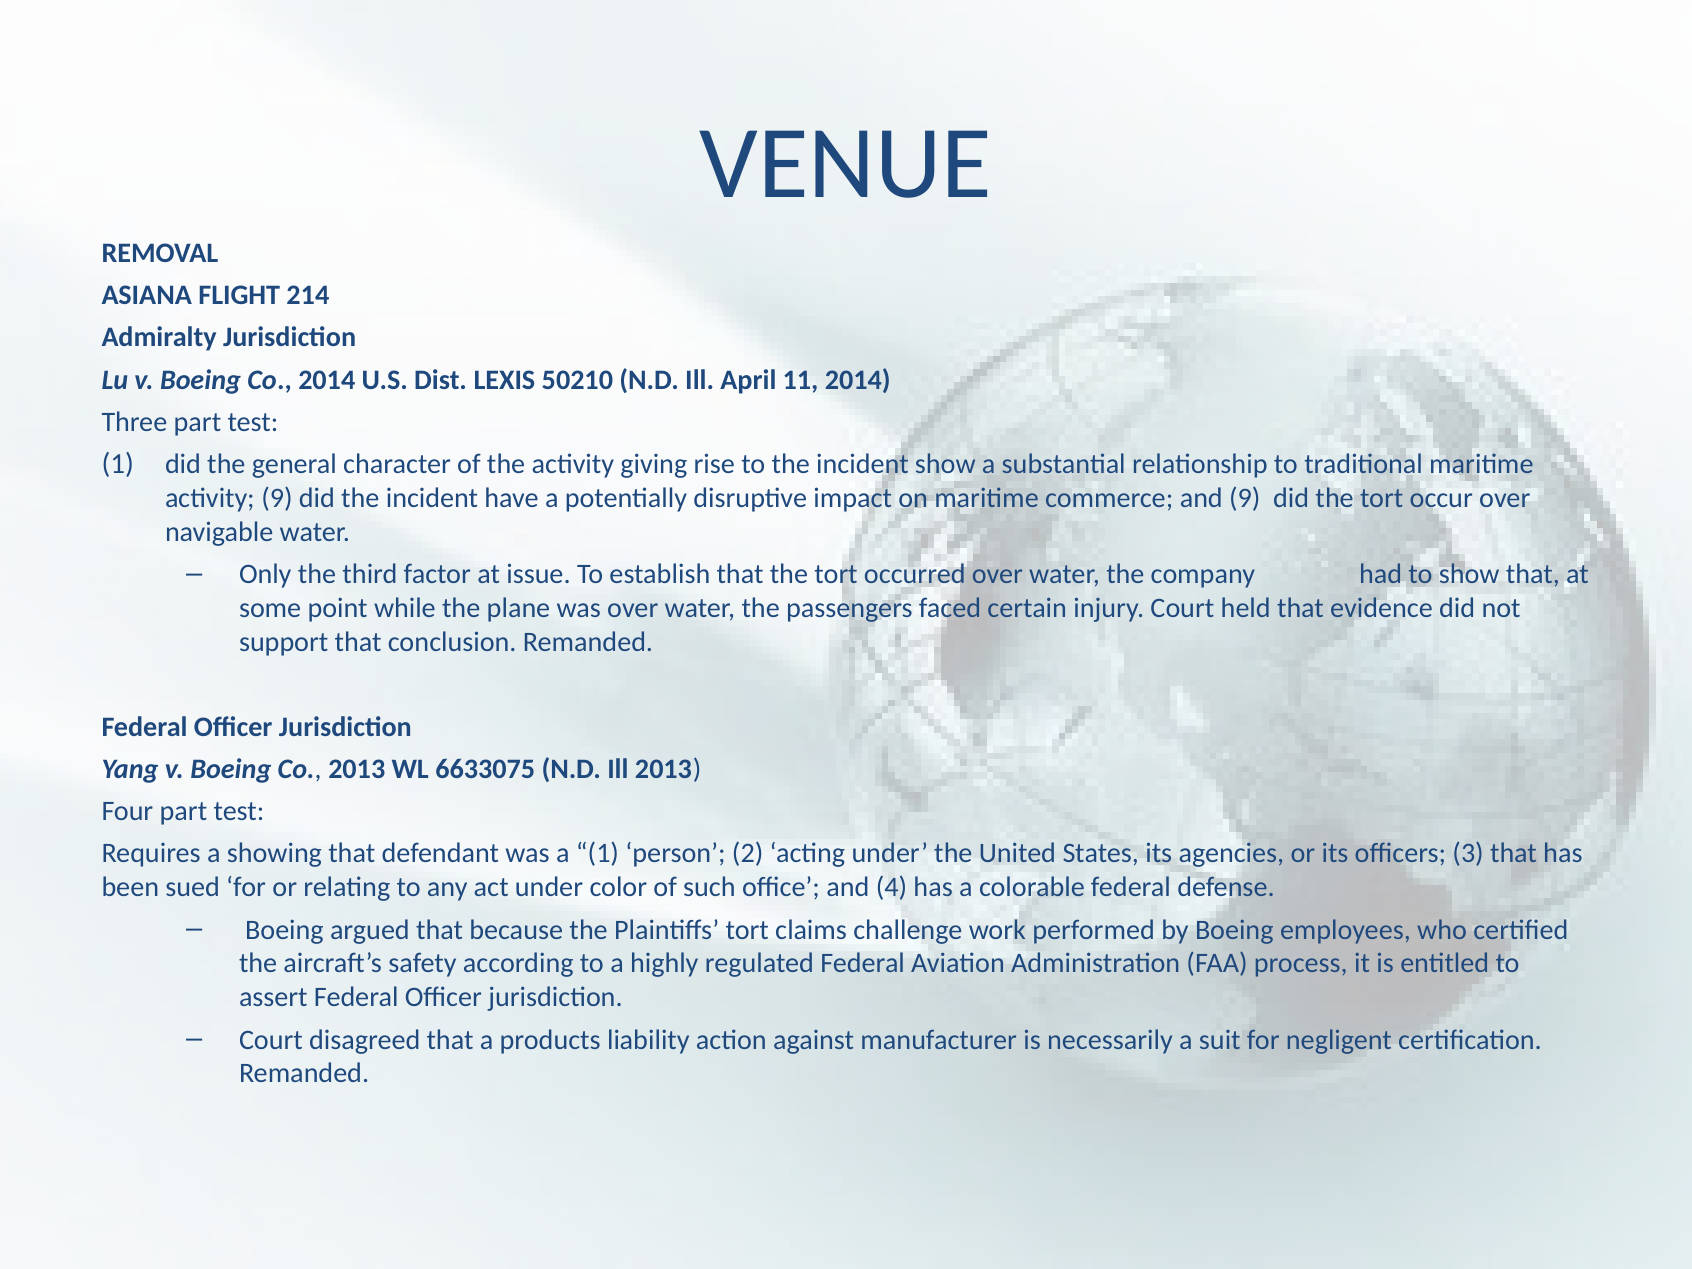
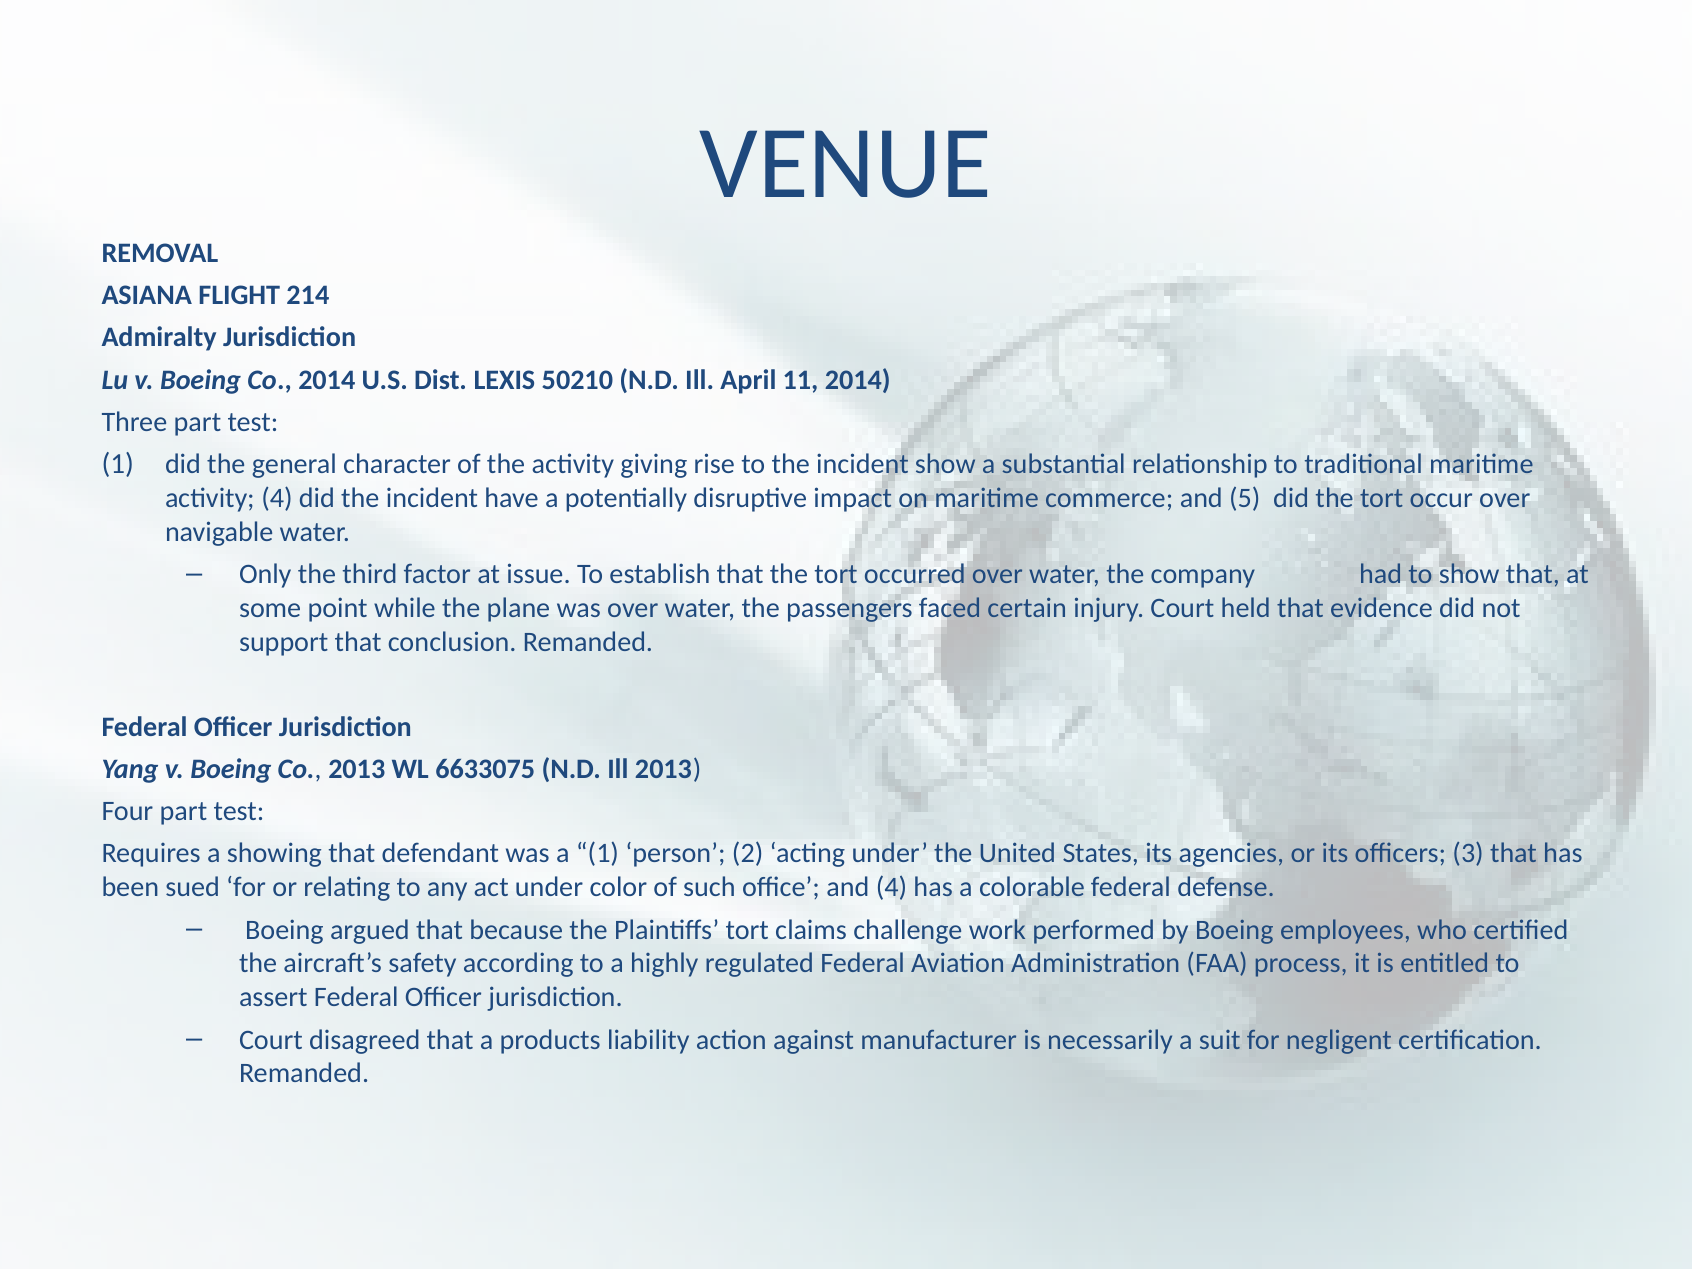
activity 9: 9 -> 4
and 9: 9 -> 5
